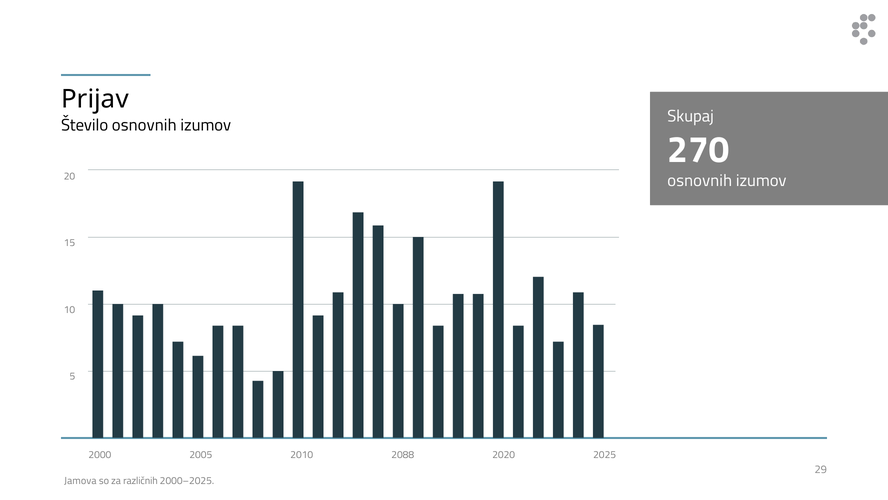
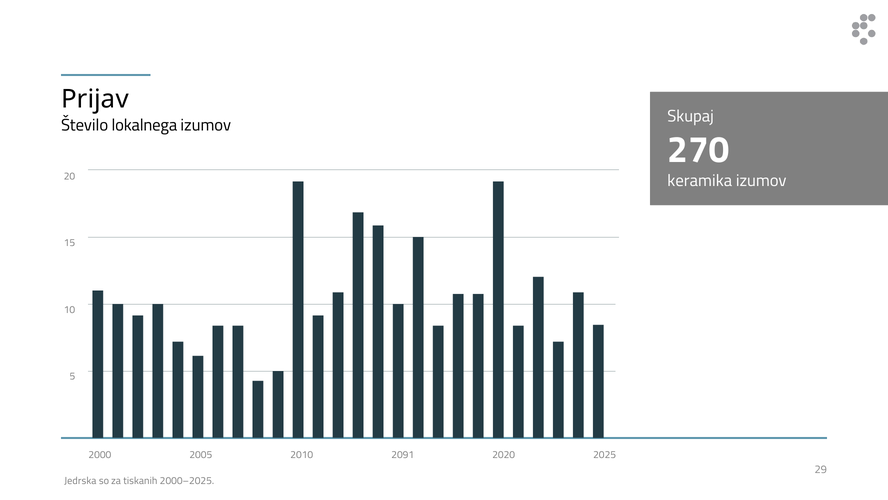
Število osnovnih: osnovnih -> lokalnega
osnovnih at (700, 181): osnovnih -> keramika
2088: 2088 -> 2091
Jamova: Jamova -> Jedrska
različnih: različnih -> tiskanih
